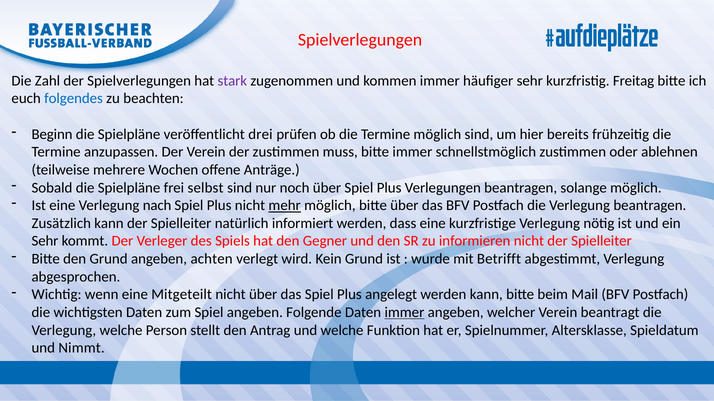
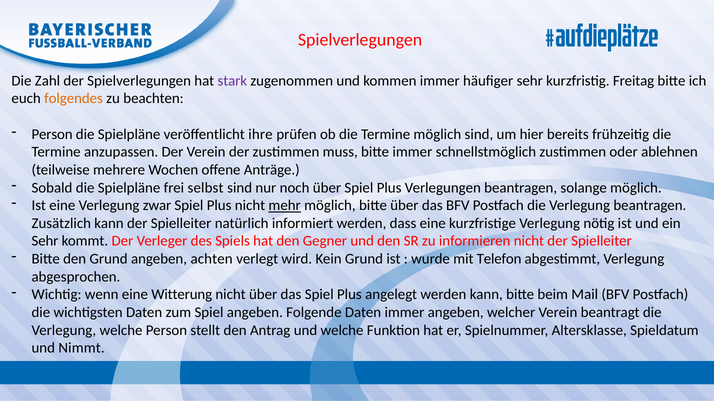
folgendes colour: blue -> orange
Beginn at (52, 134): Beginn -> Person
drei: drei -> ihre
nach: nach -> zwar
Betrifft: Betrifft -> Telefon
Mitgeteilt: Mitgeteilt -> Witterung
immer at (404, 313) underline: present -> none
